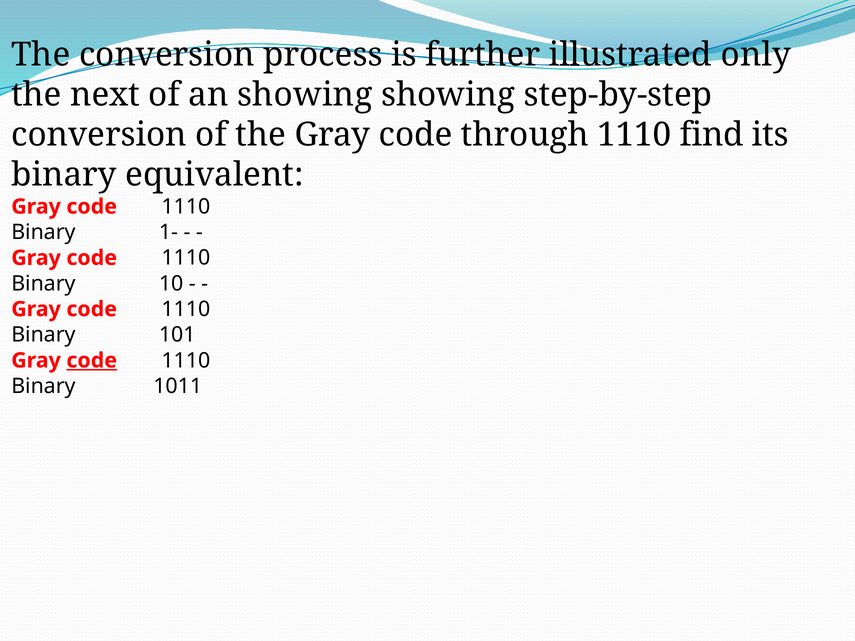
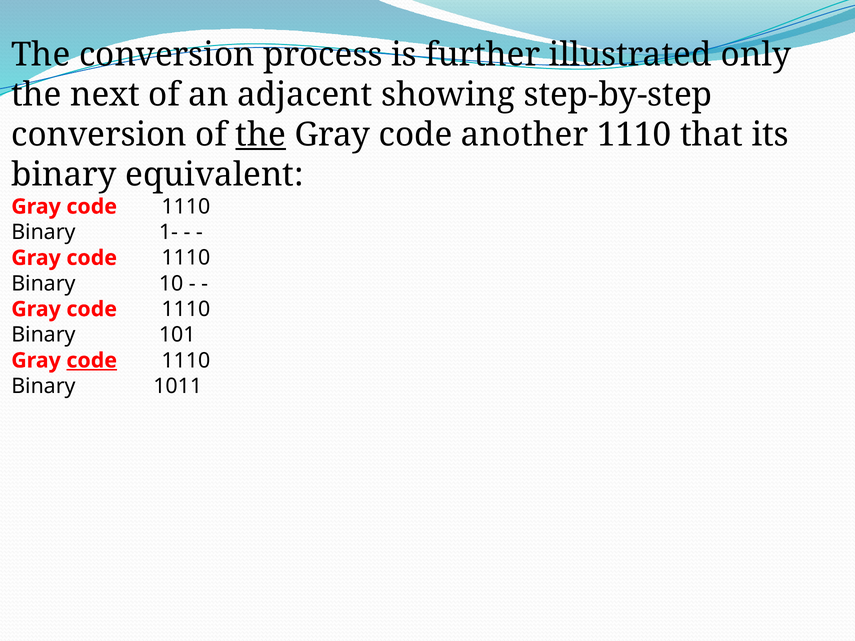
an showing: showing -> adjacent
the at (261, 135) underline: none -> present
through: through -> another
find: find -> that
